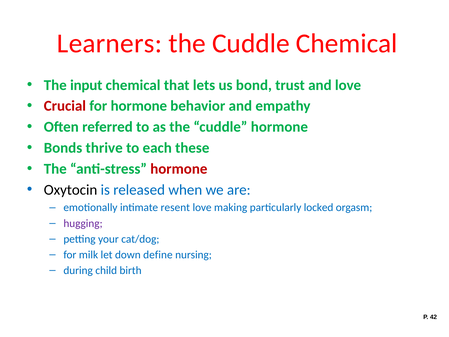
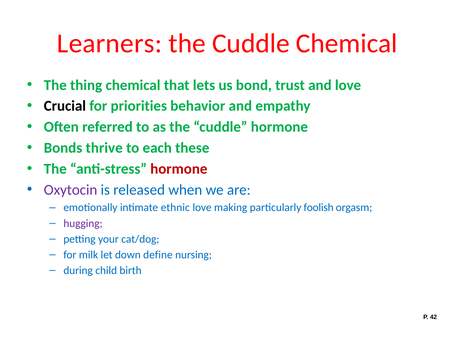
input: input -> thing
Crucial colour: red -> black
for hormone: hormone -> priorities
Oxytocin colour: black -> purple
resent: resent -> ethnic
locked: locked -> foolish
